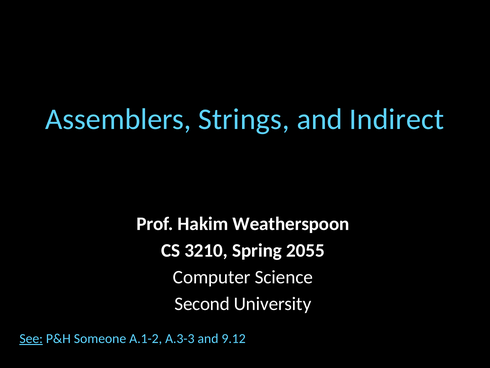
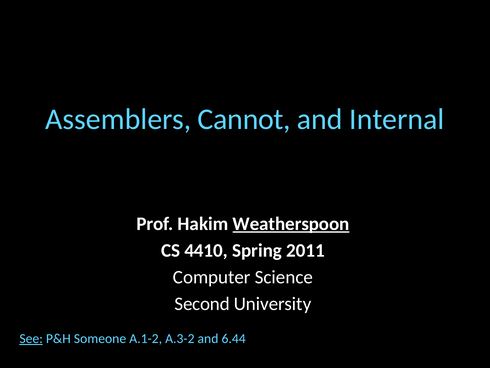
Strings: Strings -> Cannot
Indirect: Indirect -> Internal
Weatherspoon underline: none -> present
3210: 3210 -> 4410
2055: 2055 -> 2011
A.3-3: A.3-3 -> A.3-2
9.12: 9.12 -> 6.44
